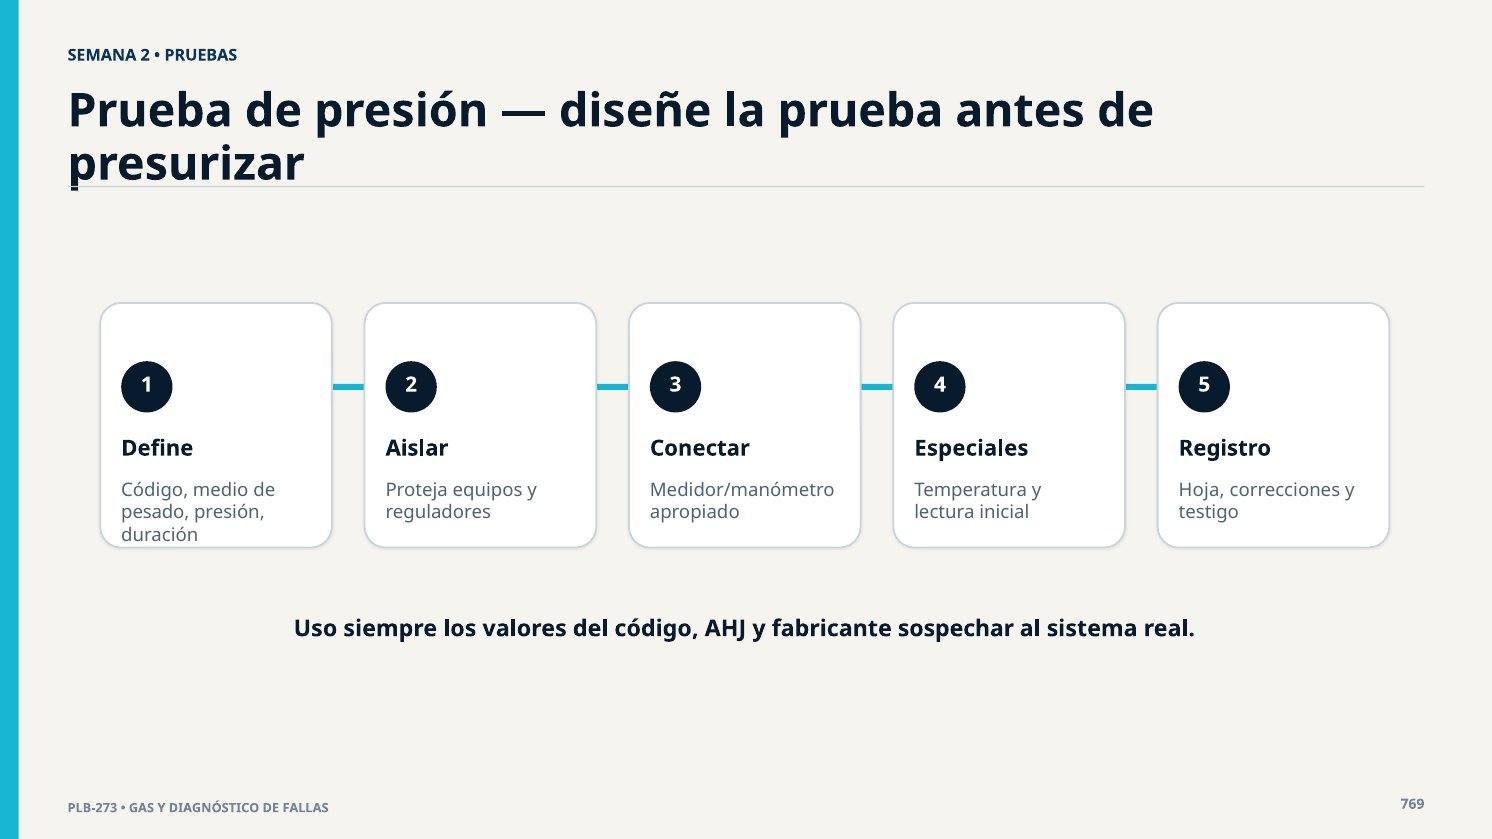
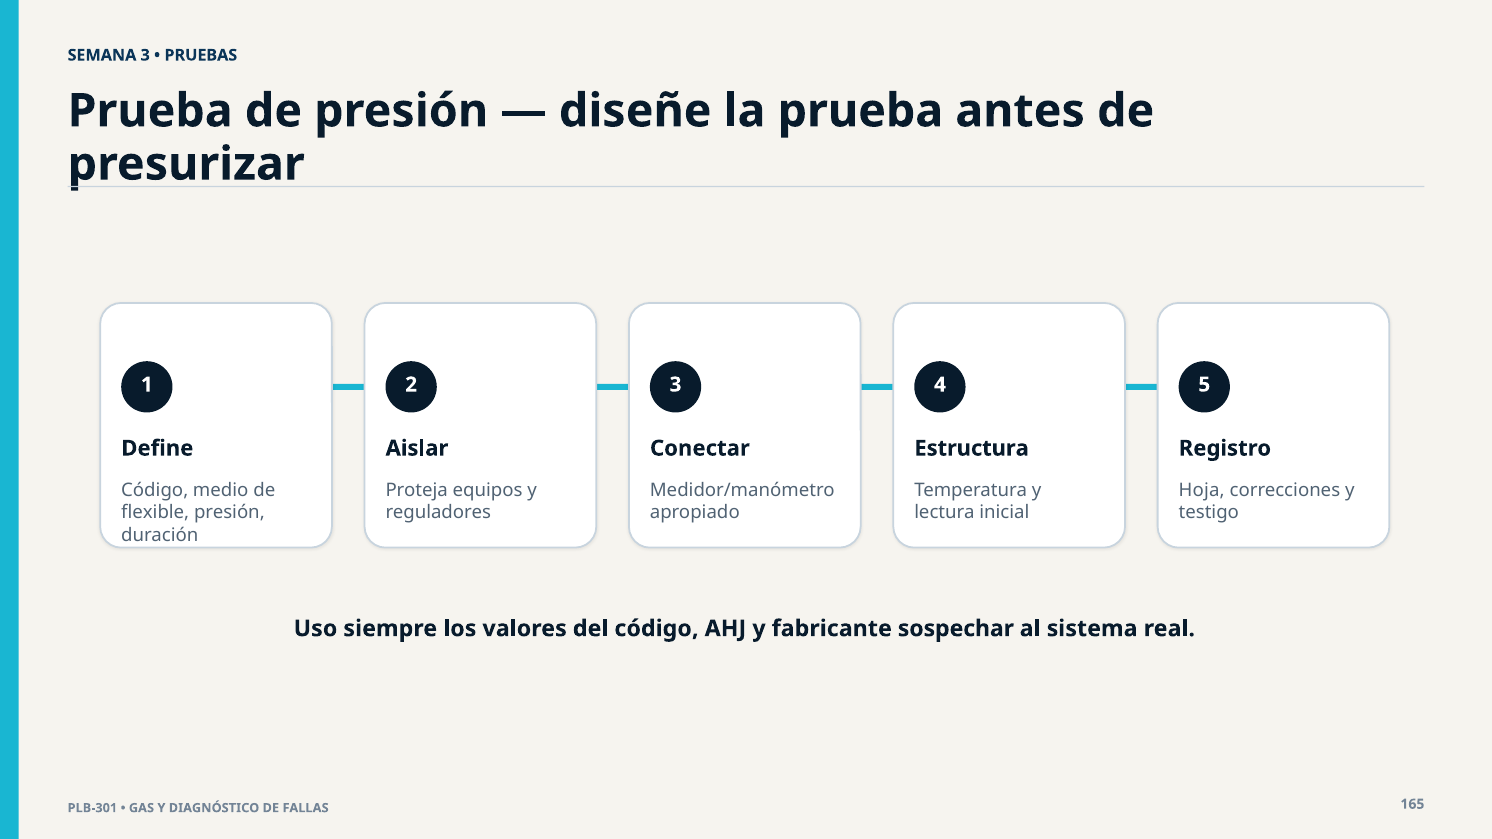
SEMANA 2: 2 -> 3
Especiales: Especiales -> Estructura
pesado: pesado -> flexible
PLB-273: PLB-273 -> PLB-301
769: 769 -> 165
